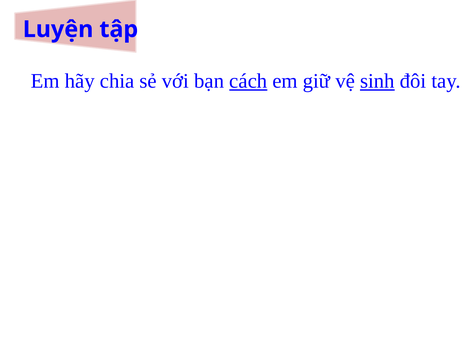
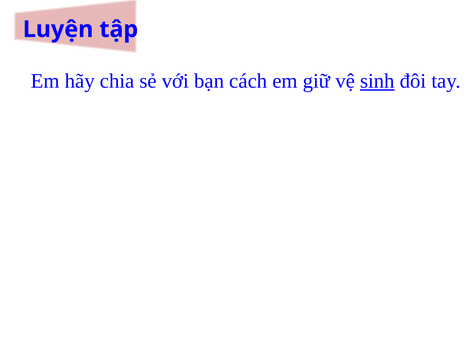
cách underline: present -> none
